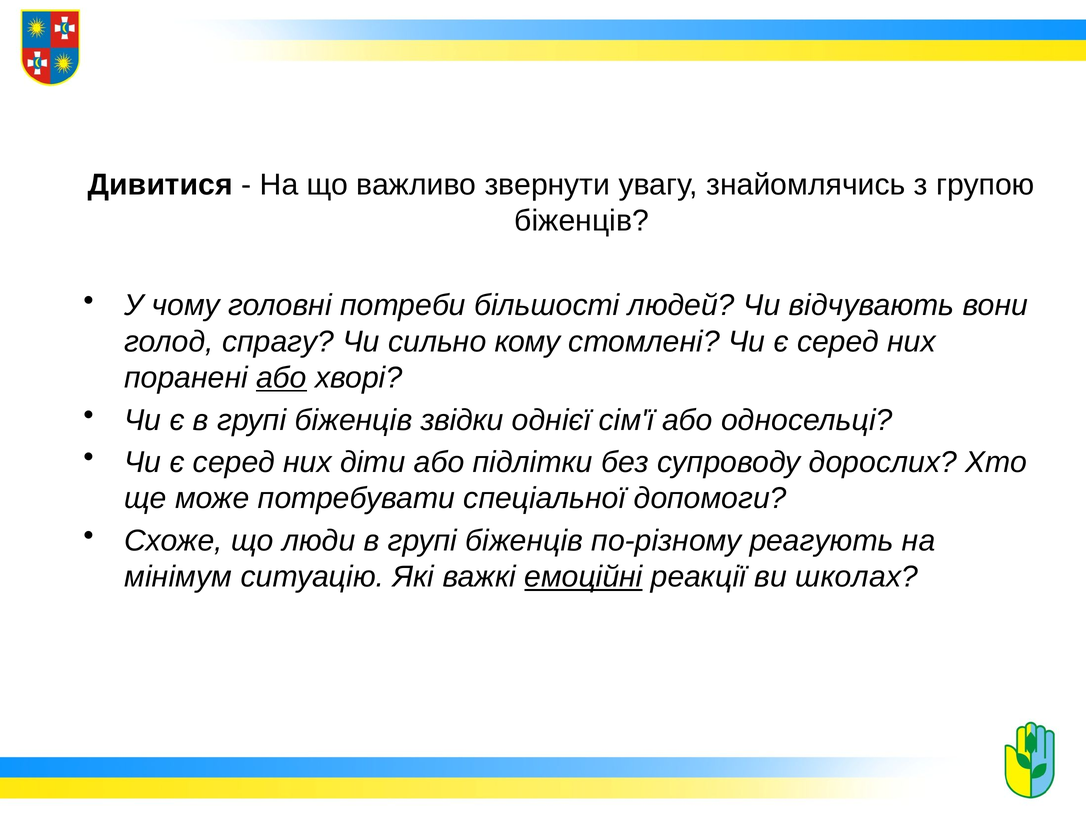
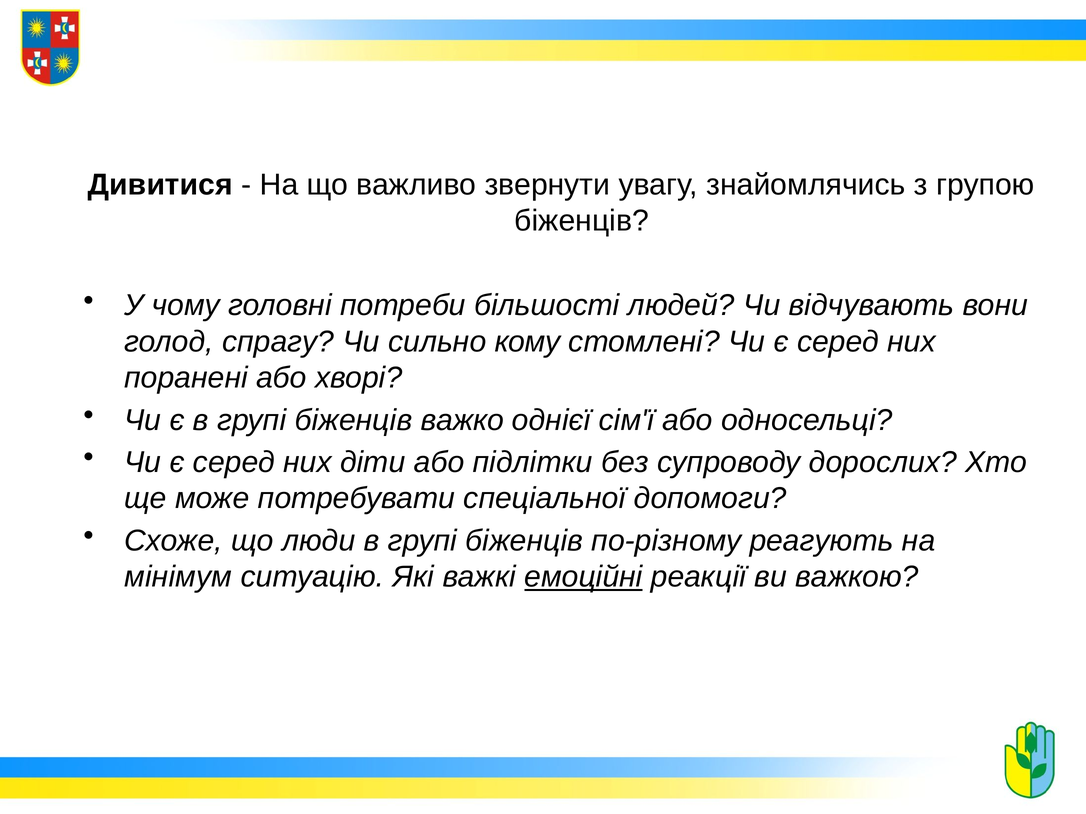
або at (281, 378) underline: present -> none
звідки: звідки -> важко
школах: школах -> важкою
